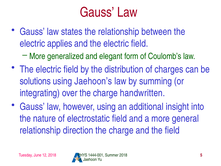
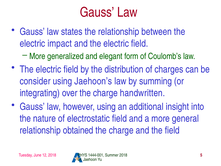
applies: applies -> impact
solutions: solutions -> consider
direction: direction -> obtained
